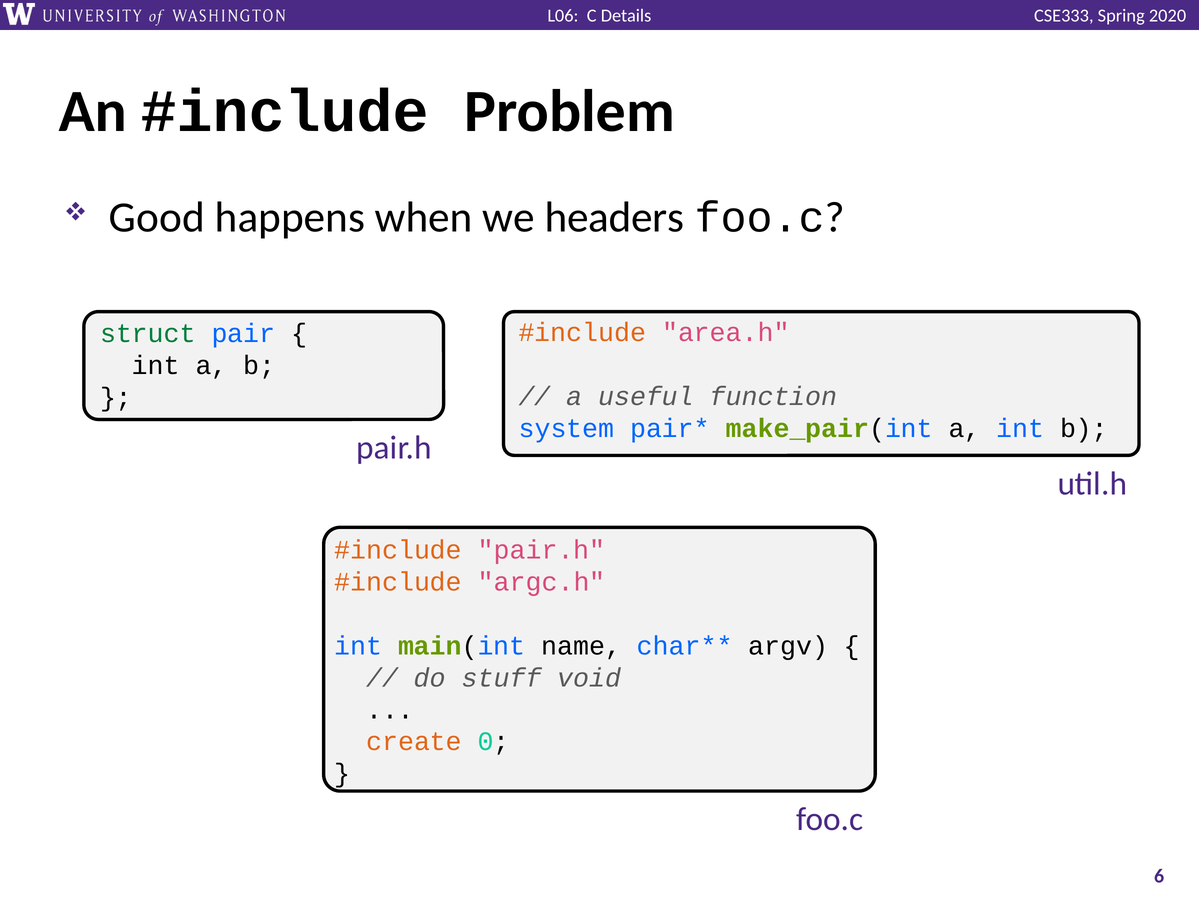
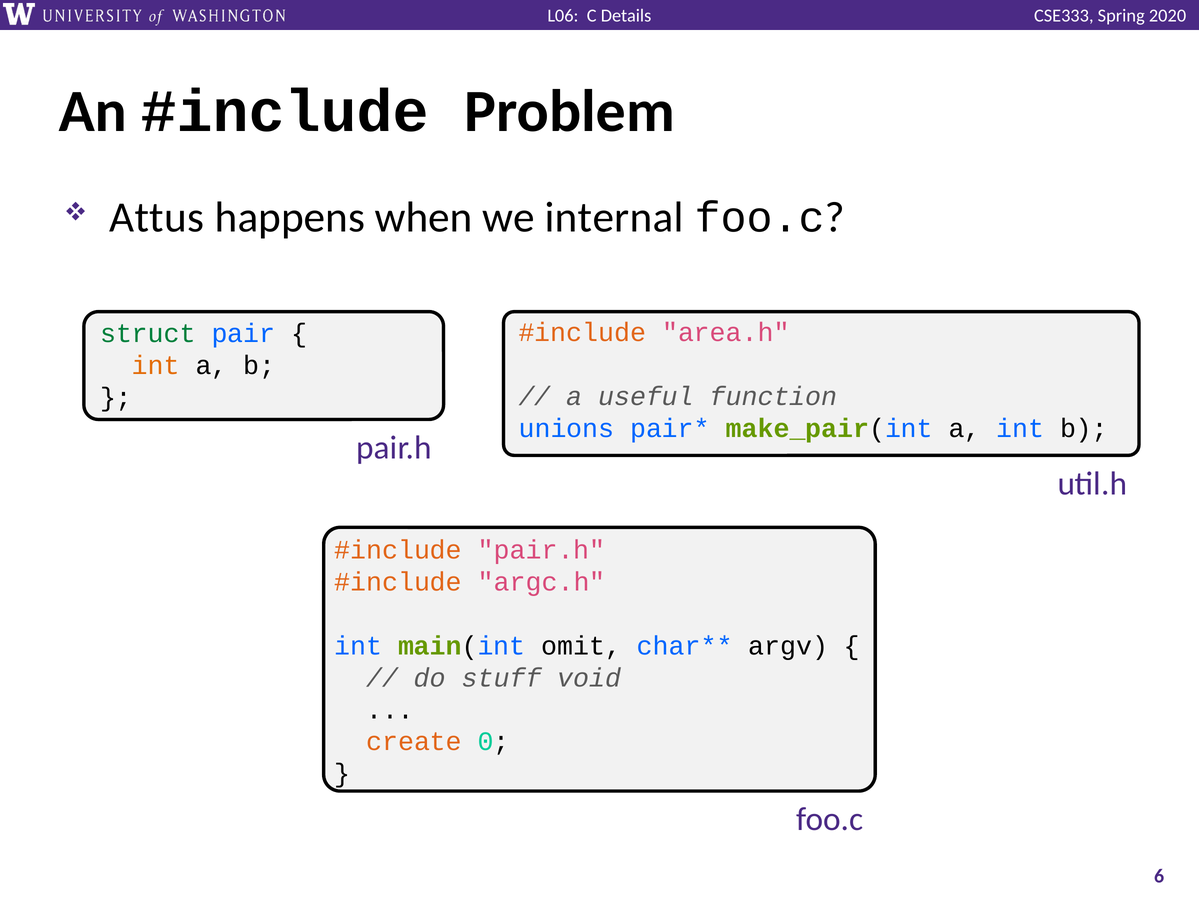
Good: Good -> Attus
headers: headers -> internal
int at (156, 366) colour: black -> orange
system: system -> unions
name: name -> omit
